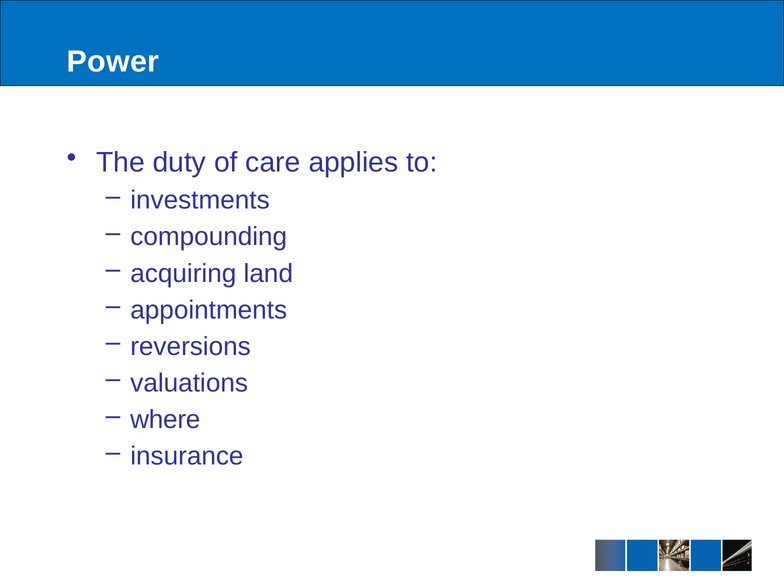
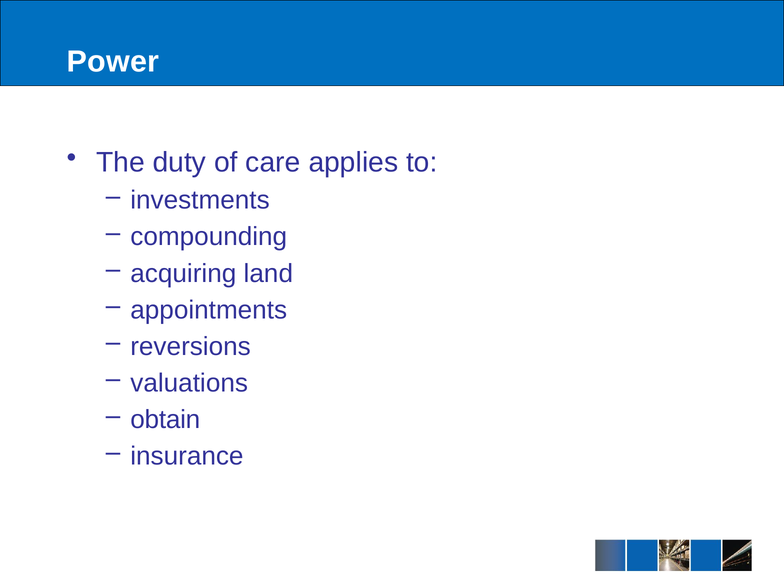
where: where -> obtain
